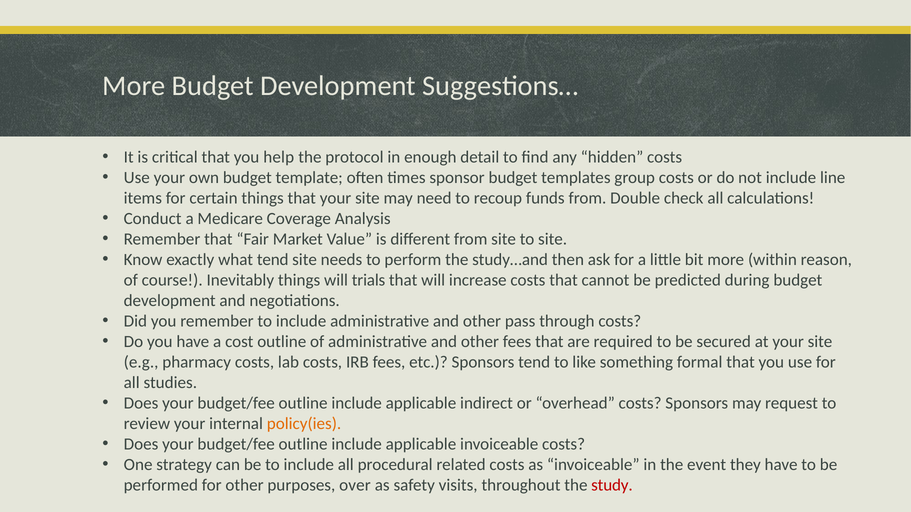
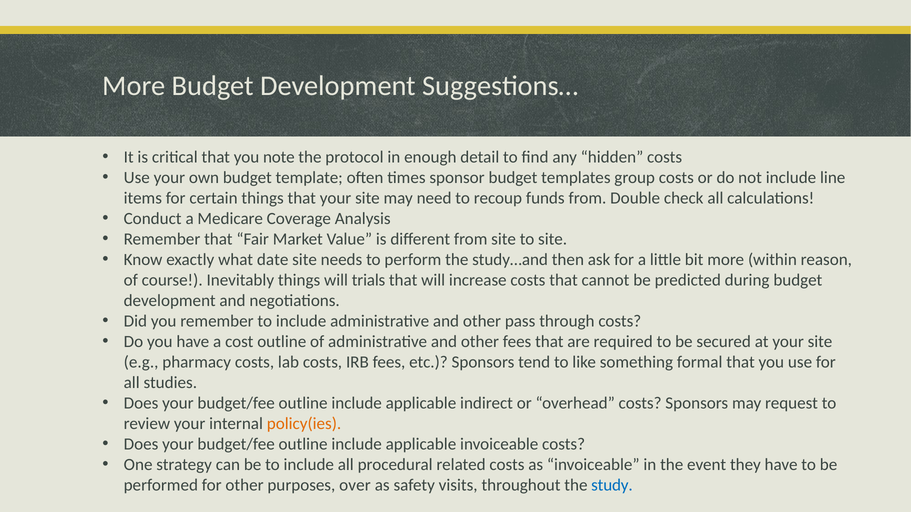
help: help -> note
what tend: tend -> date
study colour: red -> blue
